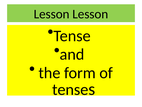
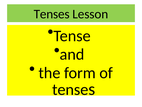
Lesson at (52, 14): Lesson -> Tenses
